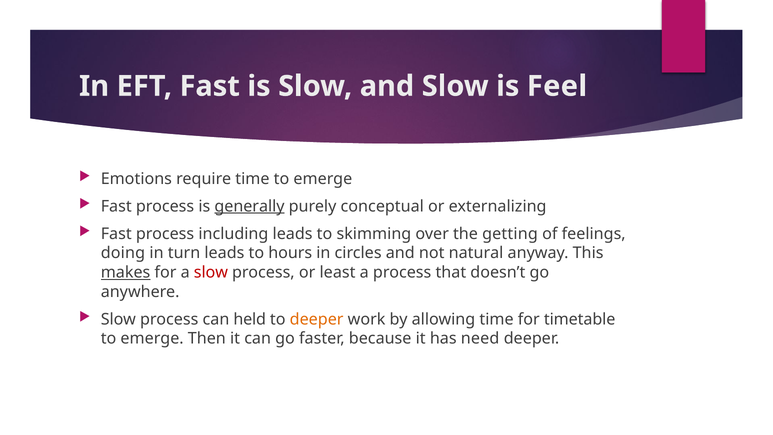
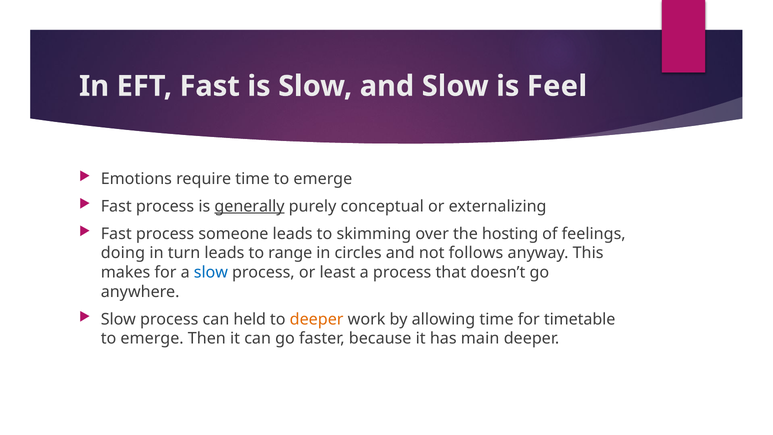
including: including -> someone
getting: getting -> hosting
hours: hours -> range
natural: natural -> follows
makes underline: present -> none
slow at (211, 272) colour: red -> blue
need: need -> main
